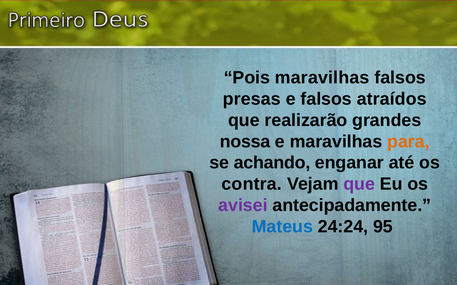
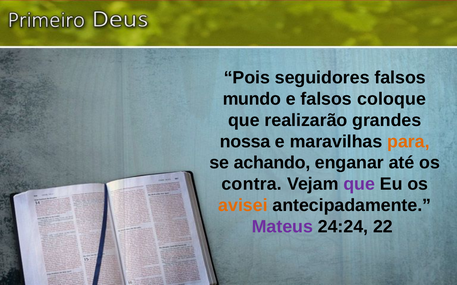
Pois maravilhas: maravilhas -> seguidores
presas: presas -> mundo
atraídos: atraídos -> coloque
avisei colour: purple -> orange
Mateus colour: blue -> purple
95: 95 -> 22
